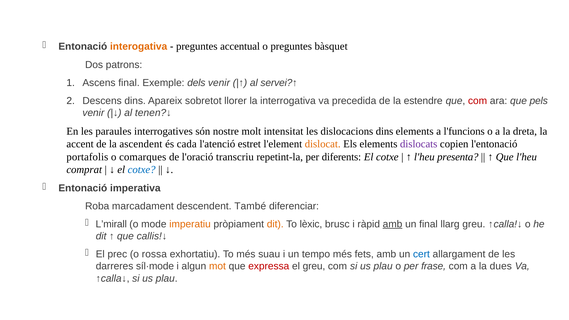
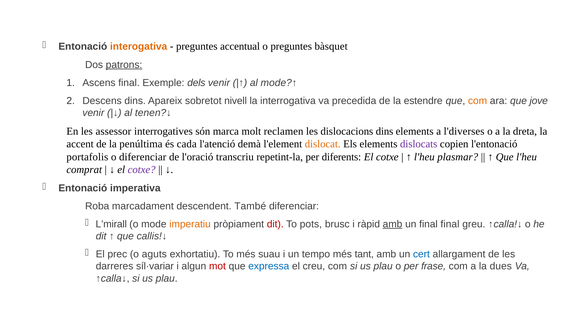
patrons underline: none -> present
servei?↑: servei?↑ -> mode?↑
llorer: llorer -> nivell
com at (478, 101) colour: red -> orange
pels: pels -> jove
paraules: paraules -> assessor
nostre: nostre -> marca
intensitat: intensitat -> reclamen
l'funcions: l'funcions -> l'diverses
ascendent: ascendent -> penúltima
estret: estret -> demà
o comarques: comarques -> diferenciar
presenta: presenta -> plasmar
cotxe at (142, 170) colour: blue -> purple
dit at (275, 224) colour: orange -> red
lèxic: lèxic -> pots
final llarg: llarg -> final
rossa: rossa -> aguts
fets: fets -> tant
síl·mode: síl·mode -> síl·variar
mot colour: orange -> red
expressa colour: red -> blue
el greu: greu -> creu
